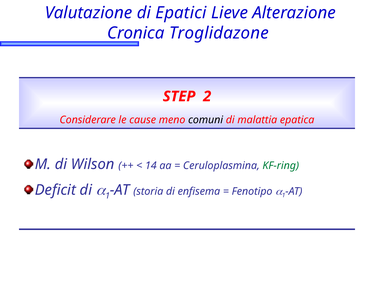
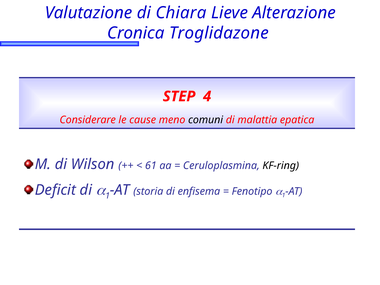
Epatici: Epatici -> Chiara
2: 2 -> 4
14: 14 -> 61
KF-ring colour: green -> black
